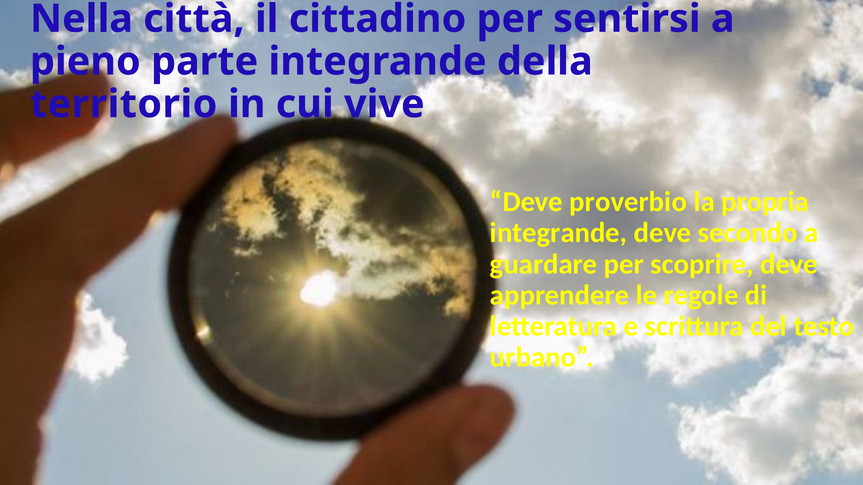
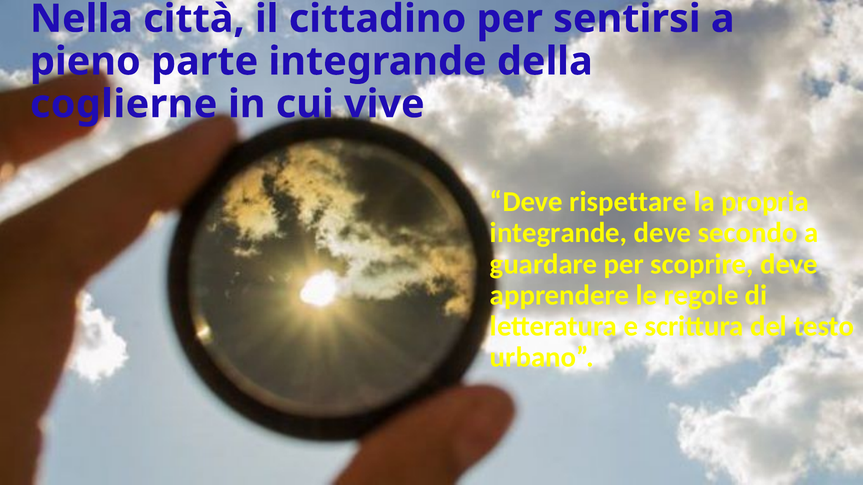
territorio: territorio -> coglierne
proverbio: proverbio -> rispettare
